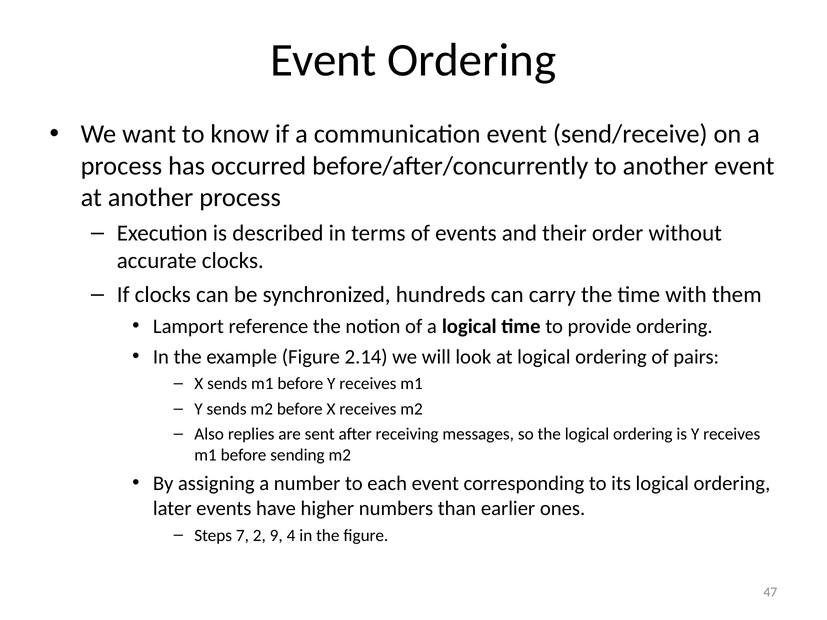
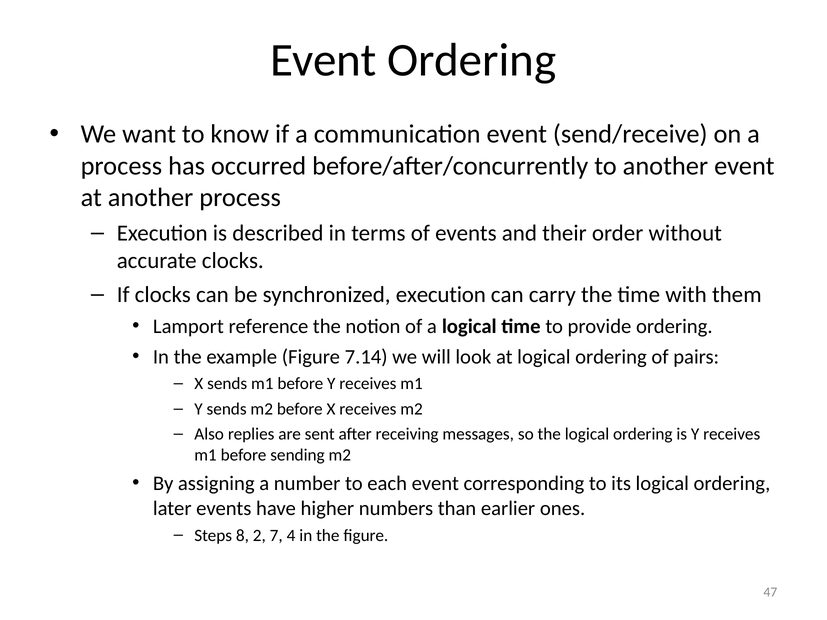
synchronized hundreds: hundreds -> execution
2.14: 2.14 -> 7.14
7: 7 -> 8
9: 9 -> 7
